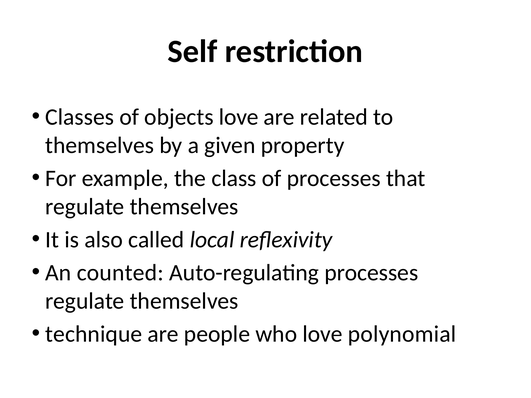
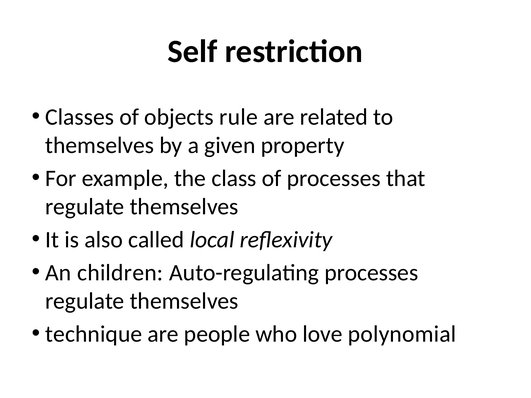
objects love: love -> rule
counted: counted -> children
